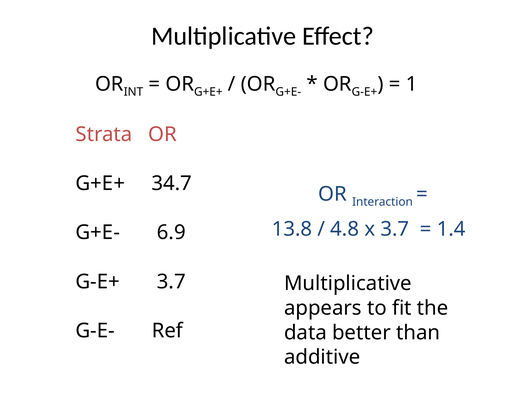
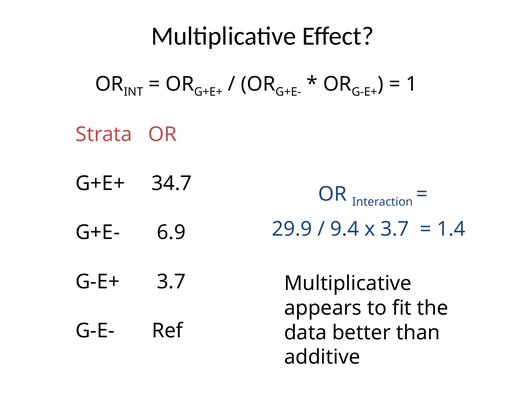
13.8: 13.8 -> 29.9
4.8: 4.8 -> 9.4
